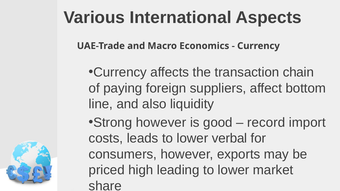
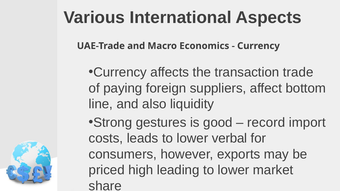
chain: chain -> trade
Strong however: however -> gestures
